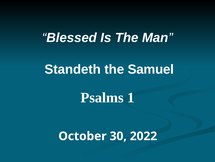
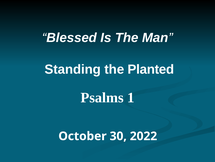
Standeth: Standeth -> Standing
Samuel: Samuel -> Planted
